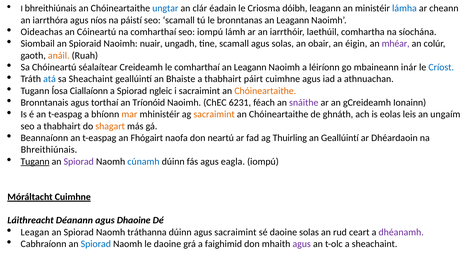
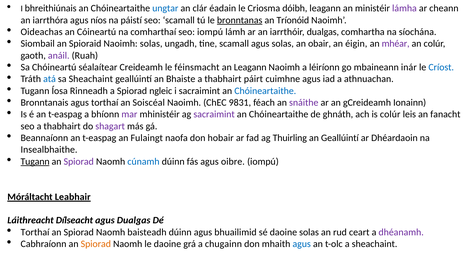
lámha colour: blue -> purple
bronntanas underline: none -> present
Leagann at (293, 20): Leagann -> Tríonóid
iarrthóir laethúil: laethúil -> dualgas
Naoimh nuair: nuair -> solas
anáil colour: orange -> purple
le comharthaí: comharthaí -> féinsmacht
Ciallaíonn: Ciallaíonn -> Rinneadh
Chóineartaithe at (265, 91) colour: orange -> blue
Tríonóid: Tríonóid -> Soiscéal
6231: 6231 -> 9831
mar colour: orange -> purple
sacraimint at (214, 114) colour: orange -> purple
is eolas: eolas -> colúr
ungaím: ungaím -> fanacht
shagart colour: orange -> purple
Fhógairt: Fhógairt -> Fulaingt
neartú: neartú -> hobair
Bhreithiúnais at (49, 149): Bhreithiúnais -> Insealbhaithe
eagla: eagla -> oibre
Móráltacht Cuimhne: Cuimhne -> Leabhair
Déanann: Déanann -> Dílseacht
agus Dhaoine: Dhaoine -> Dualgas
Leagan at (35, 232): Leagan -> Torthaí
tráthanna: tráthanna -> baisteadh
agus sacraimint: sacraimint -> bhuailimid
Spiorad at (96, 243) colour: blue -> orange
faighimid: faighimid -> chugainn
agus at (302, 243) colour: purple -> blue
